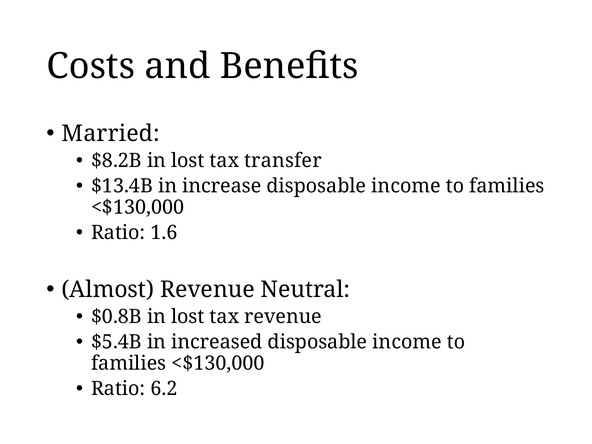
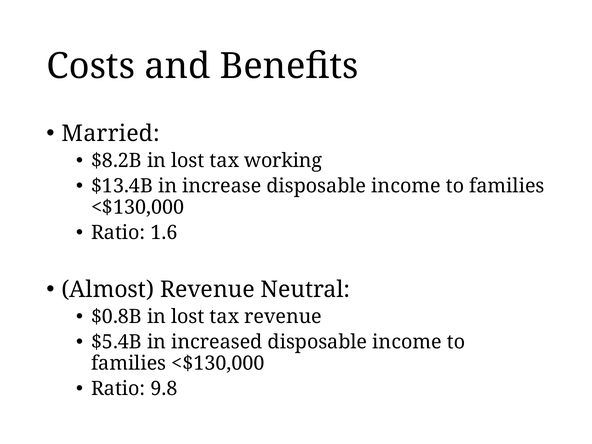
transfer: transfer -> working
6.2: 6.2 -> 9.8
